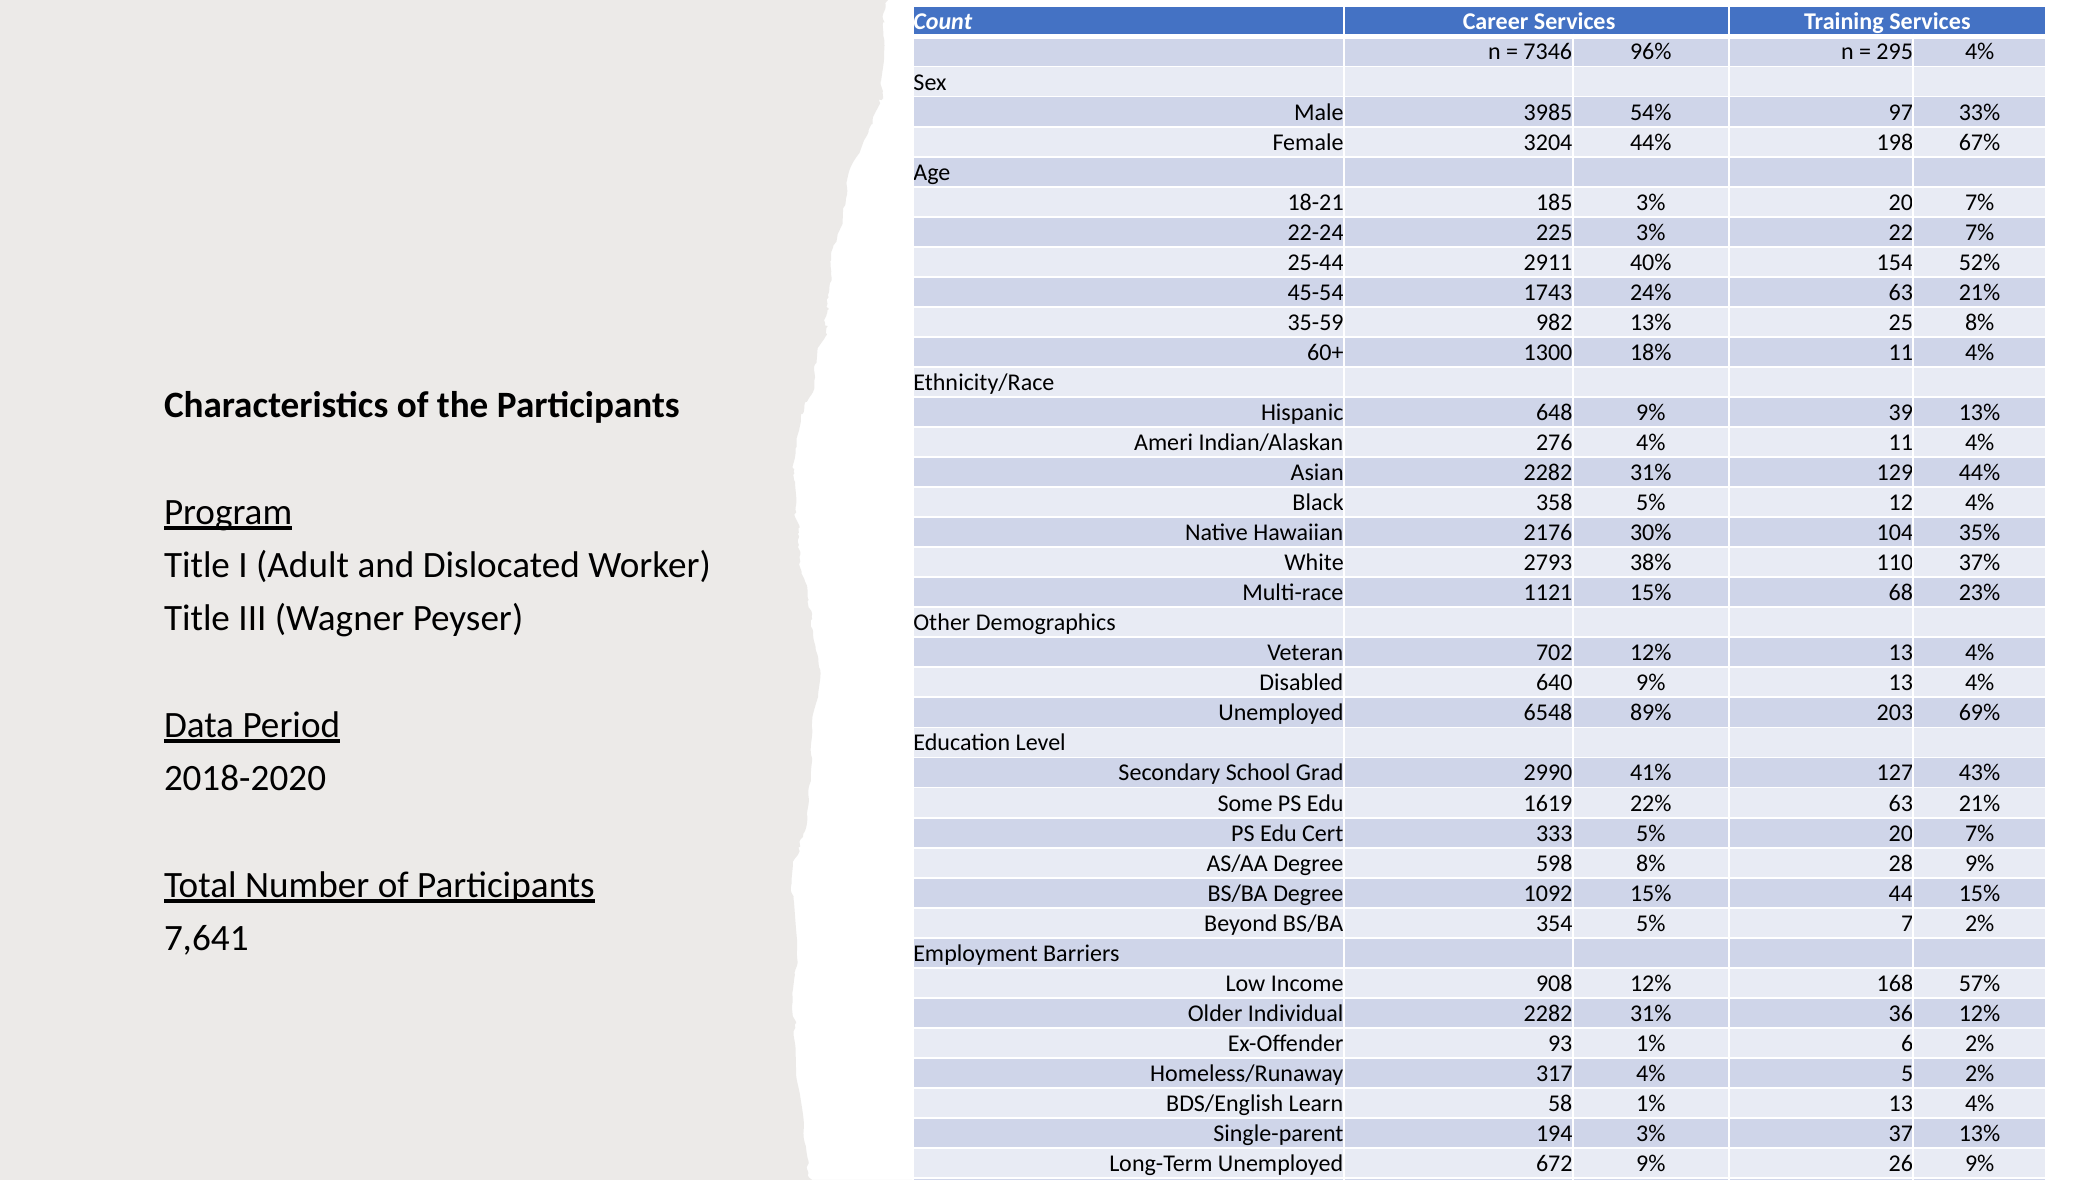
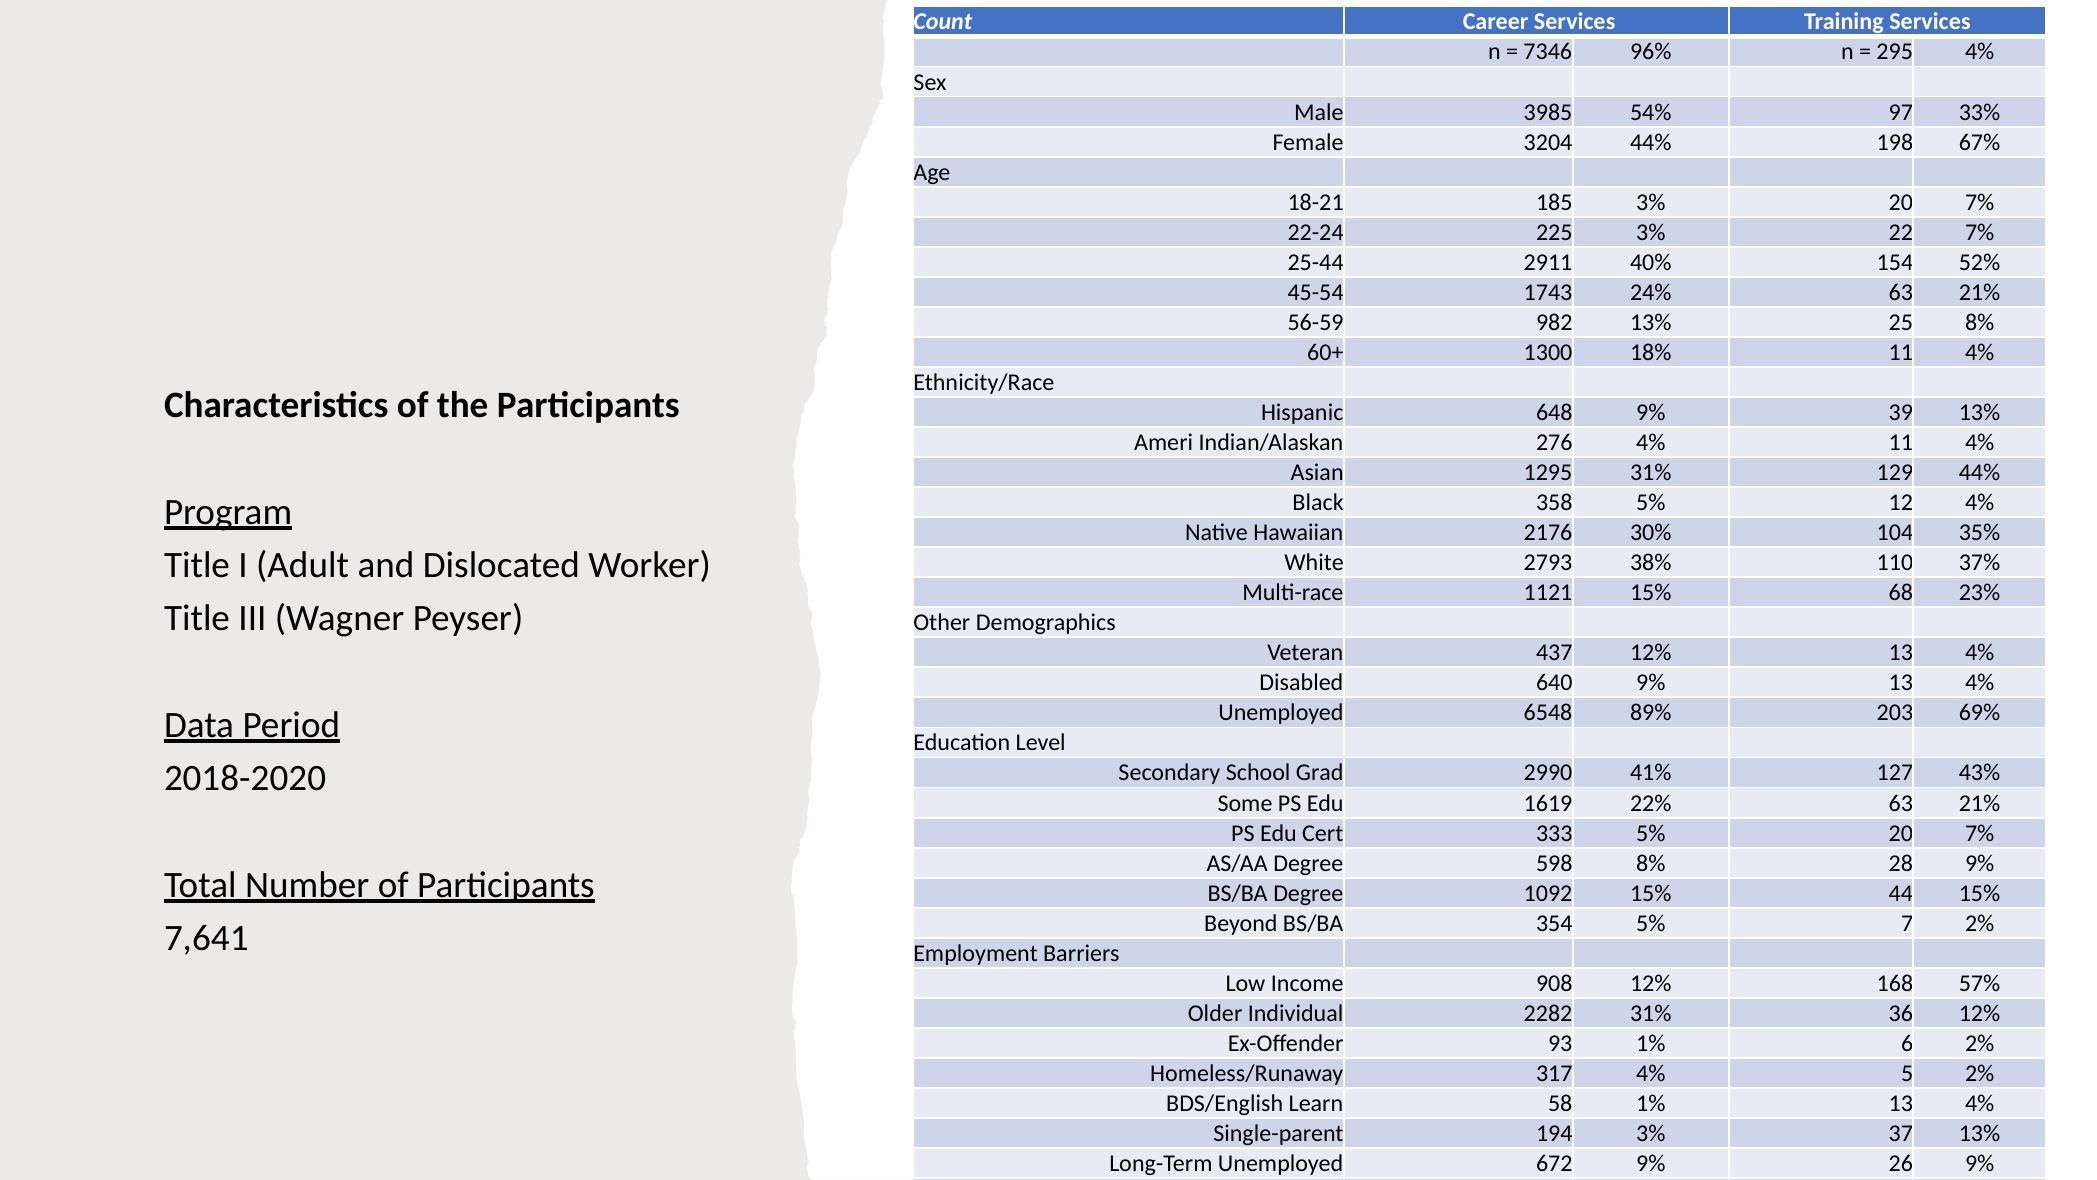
35-59: 35-59 -> 56-59
Asian 2282: 2282 -> 1295
702: 702 -> 437
